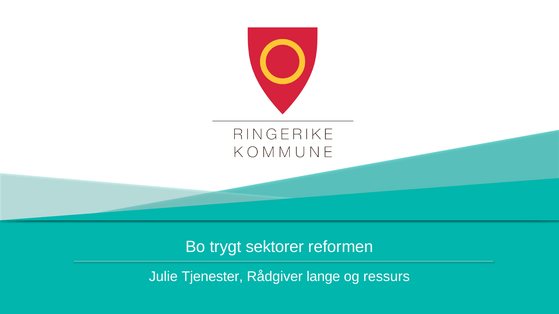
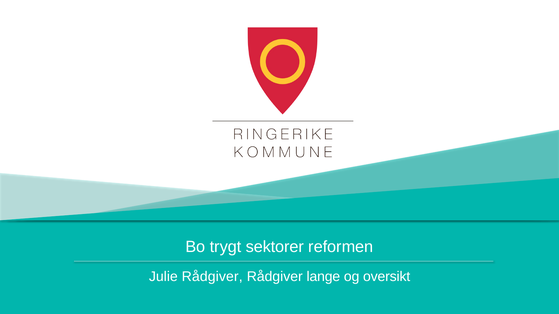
Julie Tjenester: Tjenester -> Rådgiver
ressurs: ressurs -> oversikt
